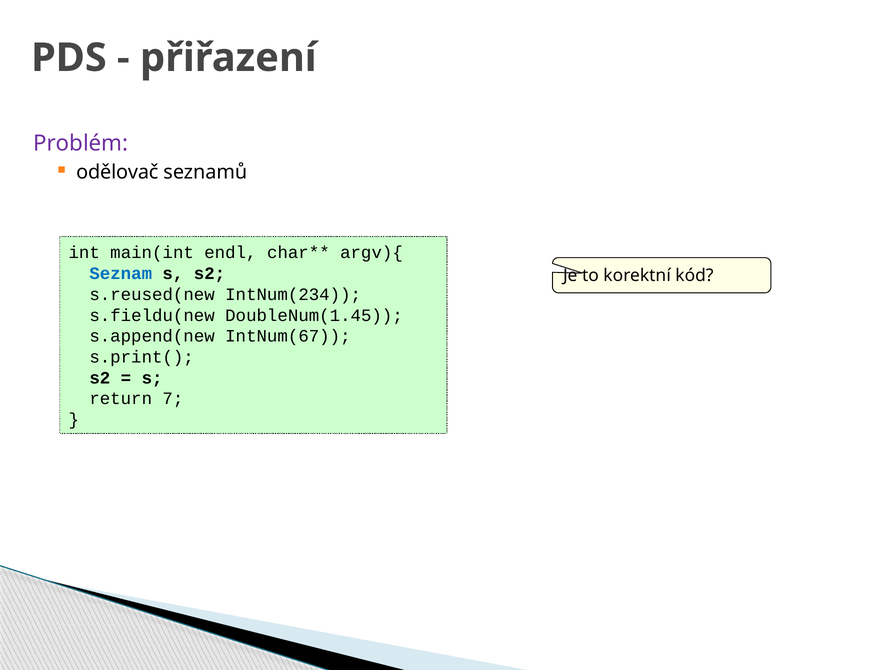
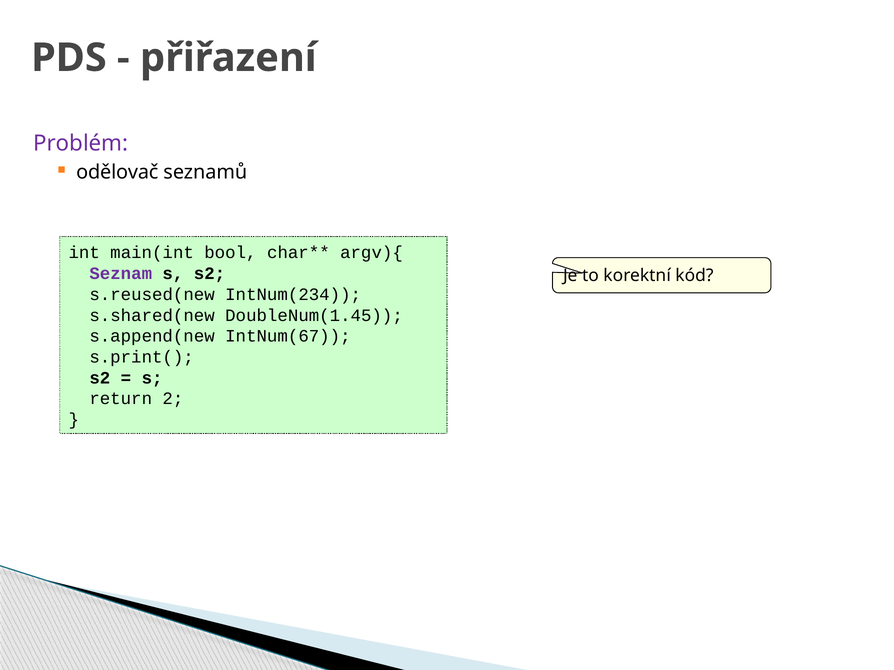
endl: endl -> bool
Seznam colour: blue -> purple
s.fieldu(new: s.fieldu(new -> s.shared(new
7: 7 -> 2
